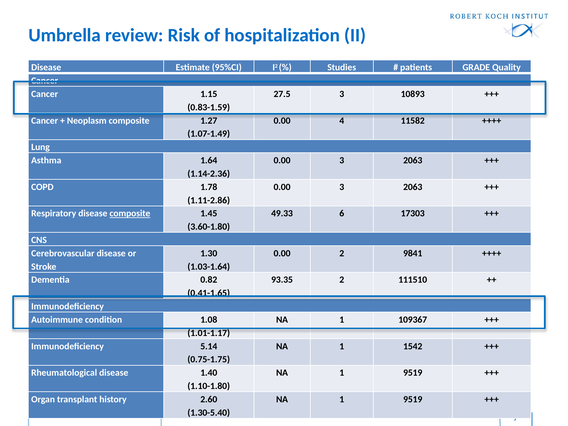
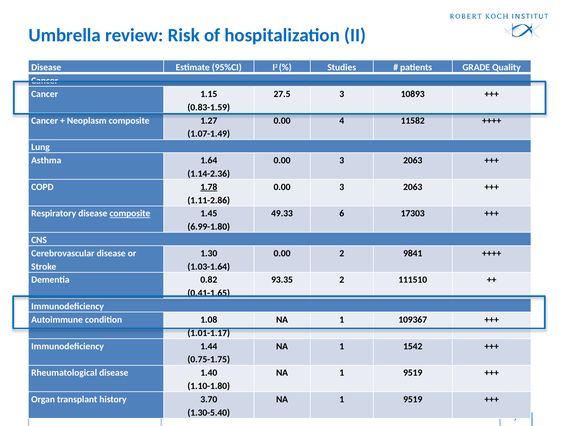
1.78 underline: none -> present
3.60-1.80: 3.60-1.80 -> 6.99-1.80
5.14: 5.14 -> 1.44
2.60: 2.60 -> 3.70
